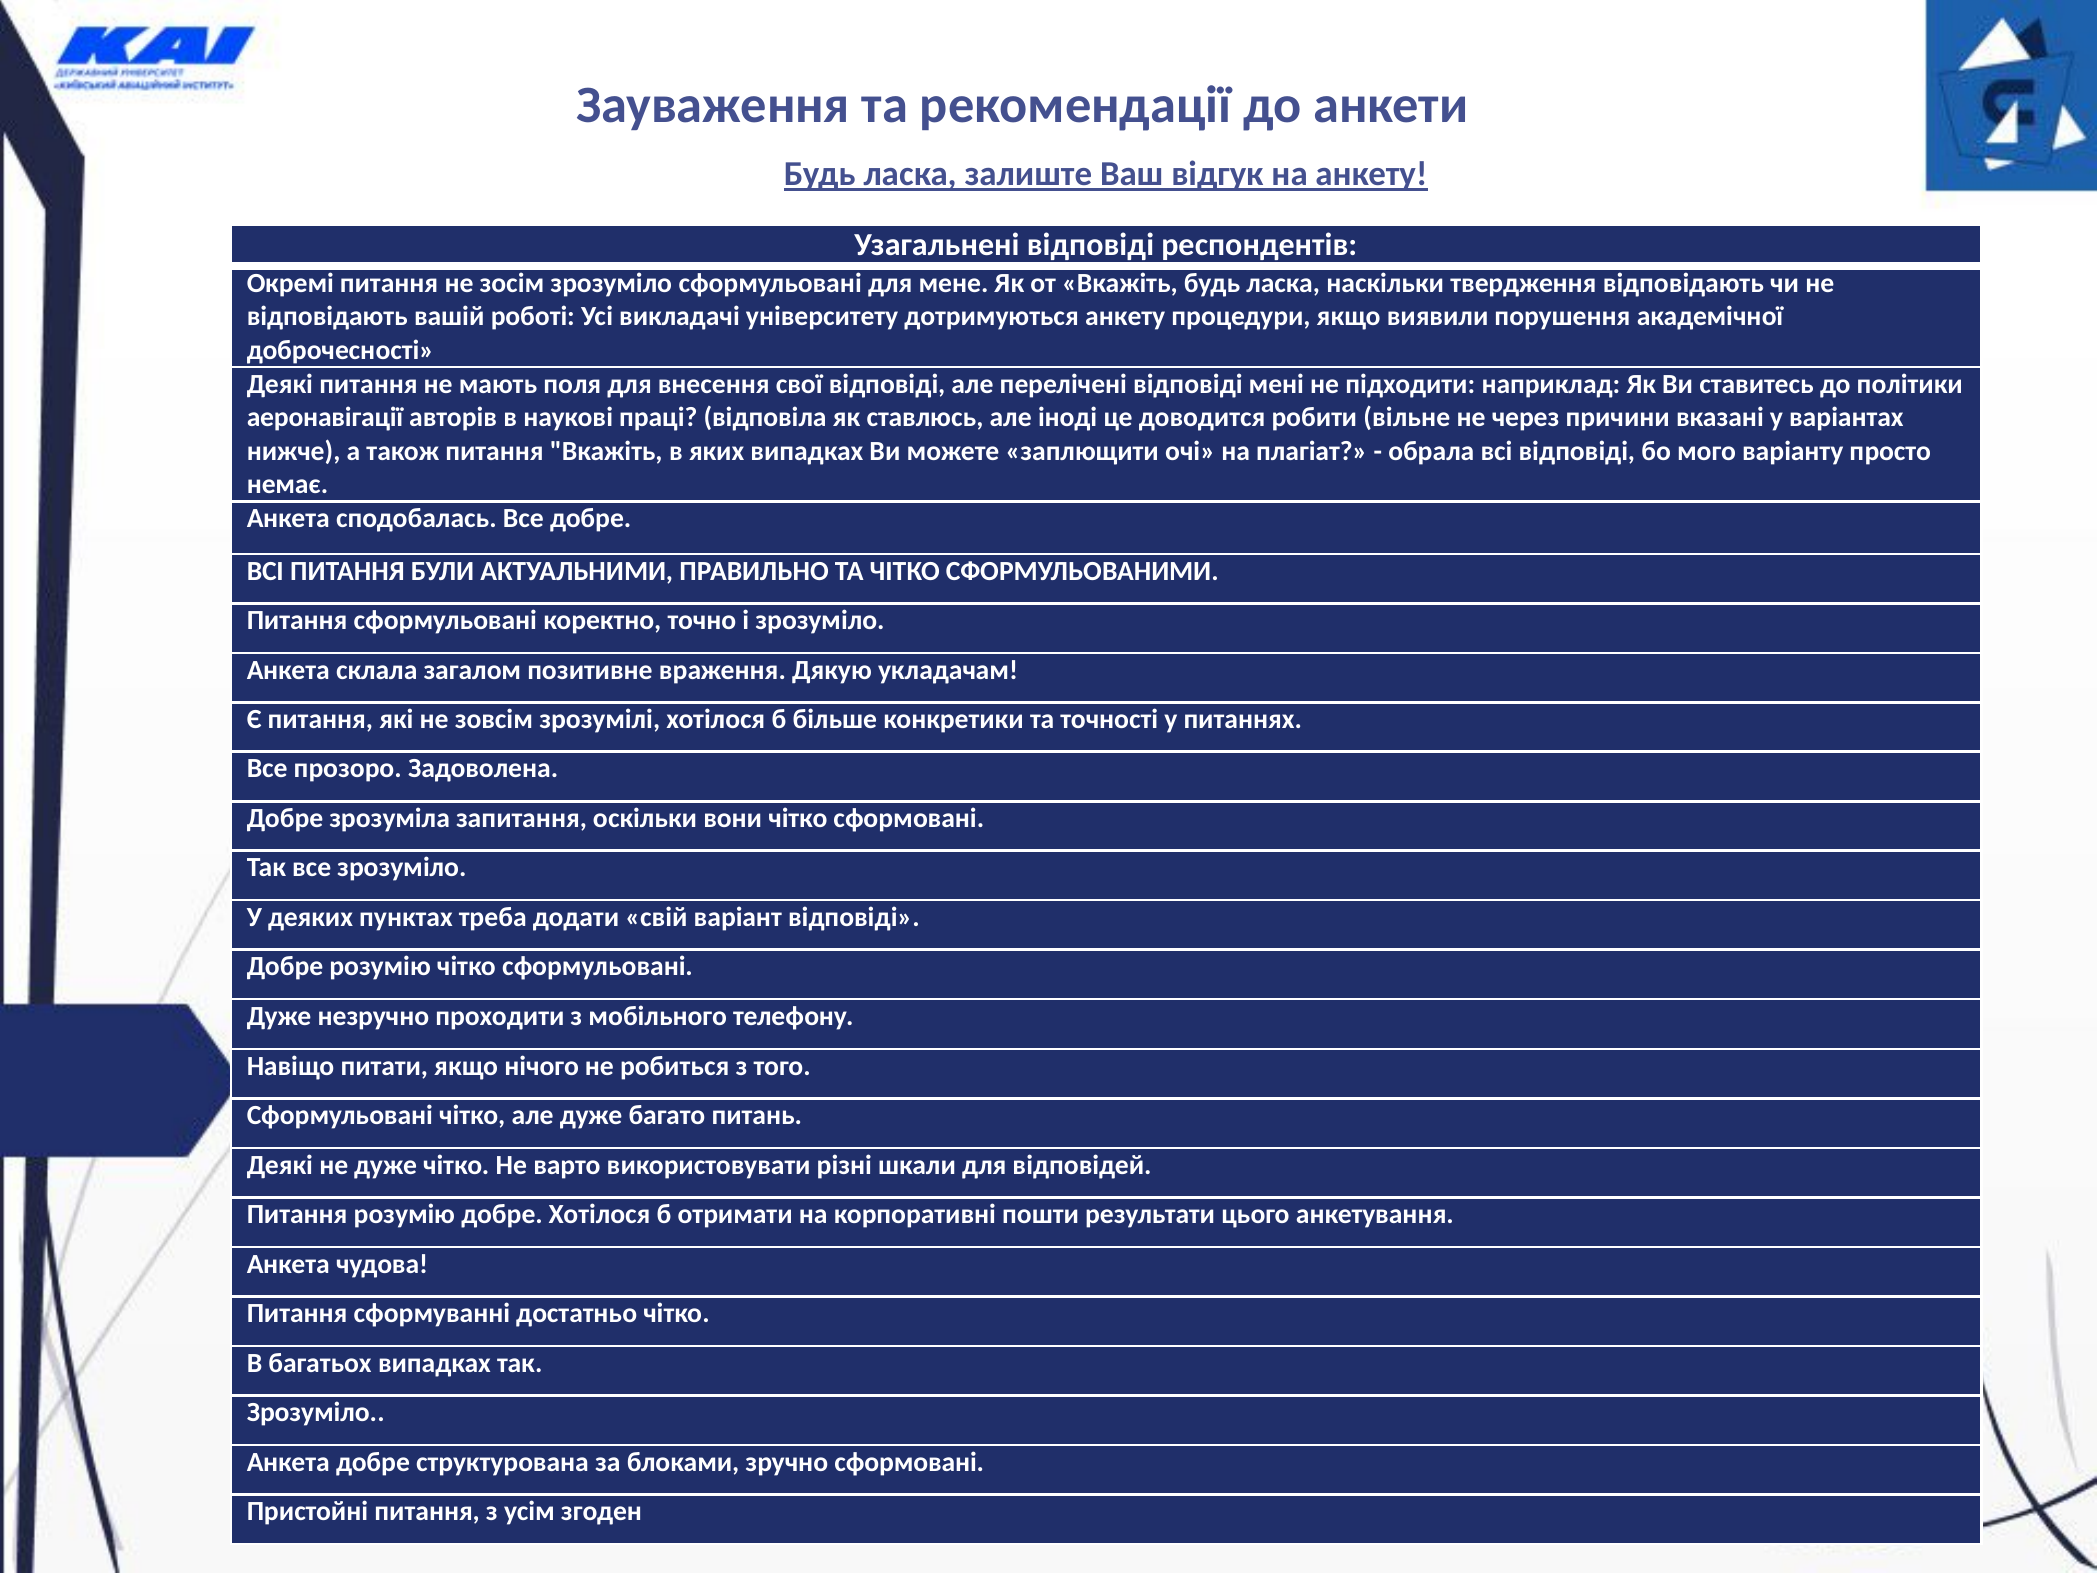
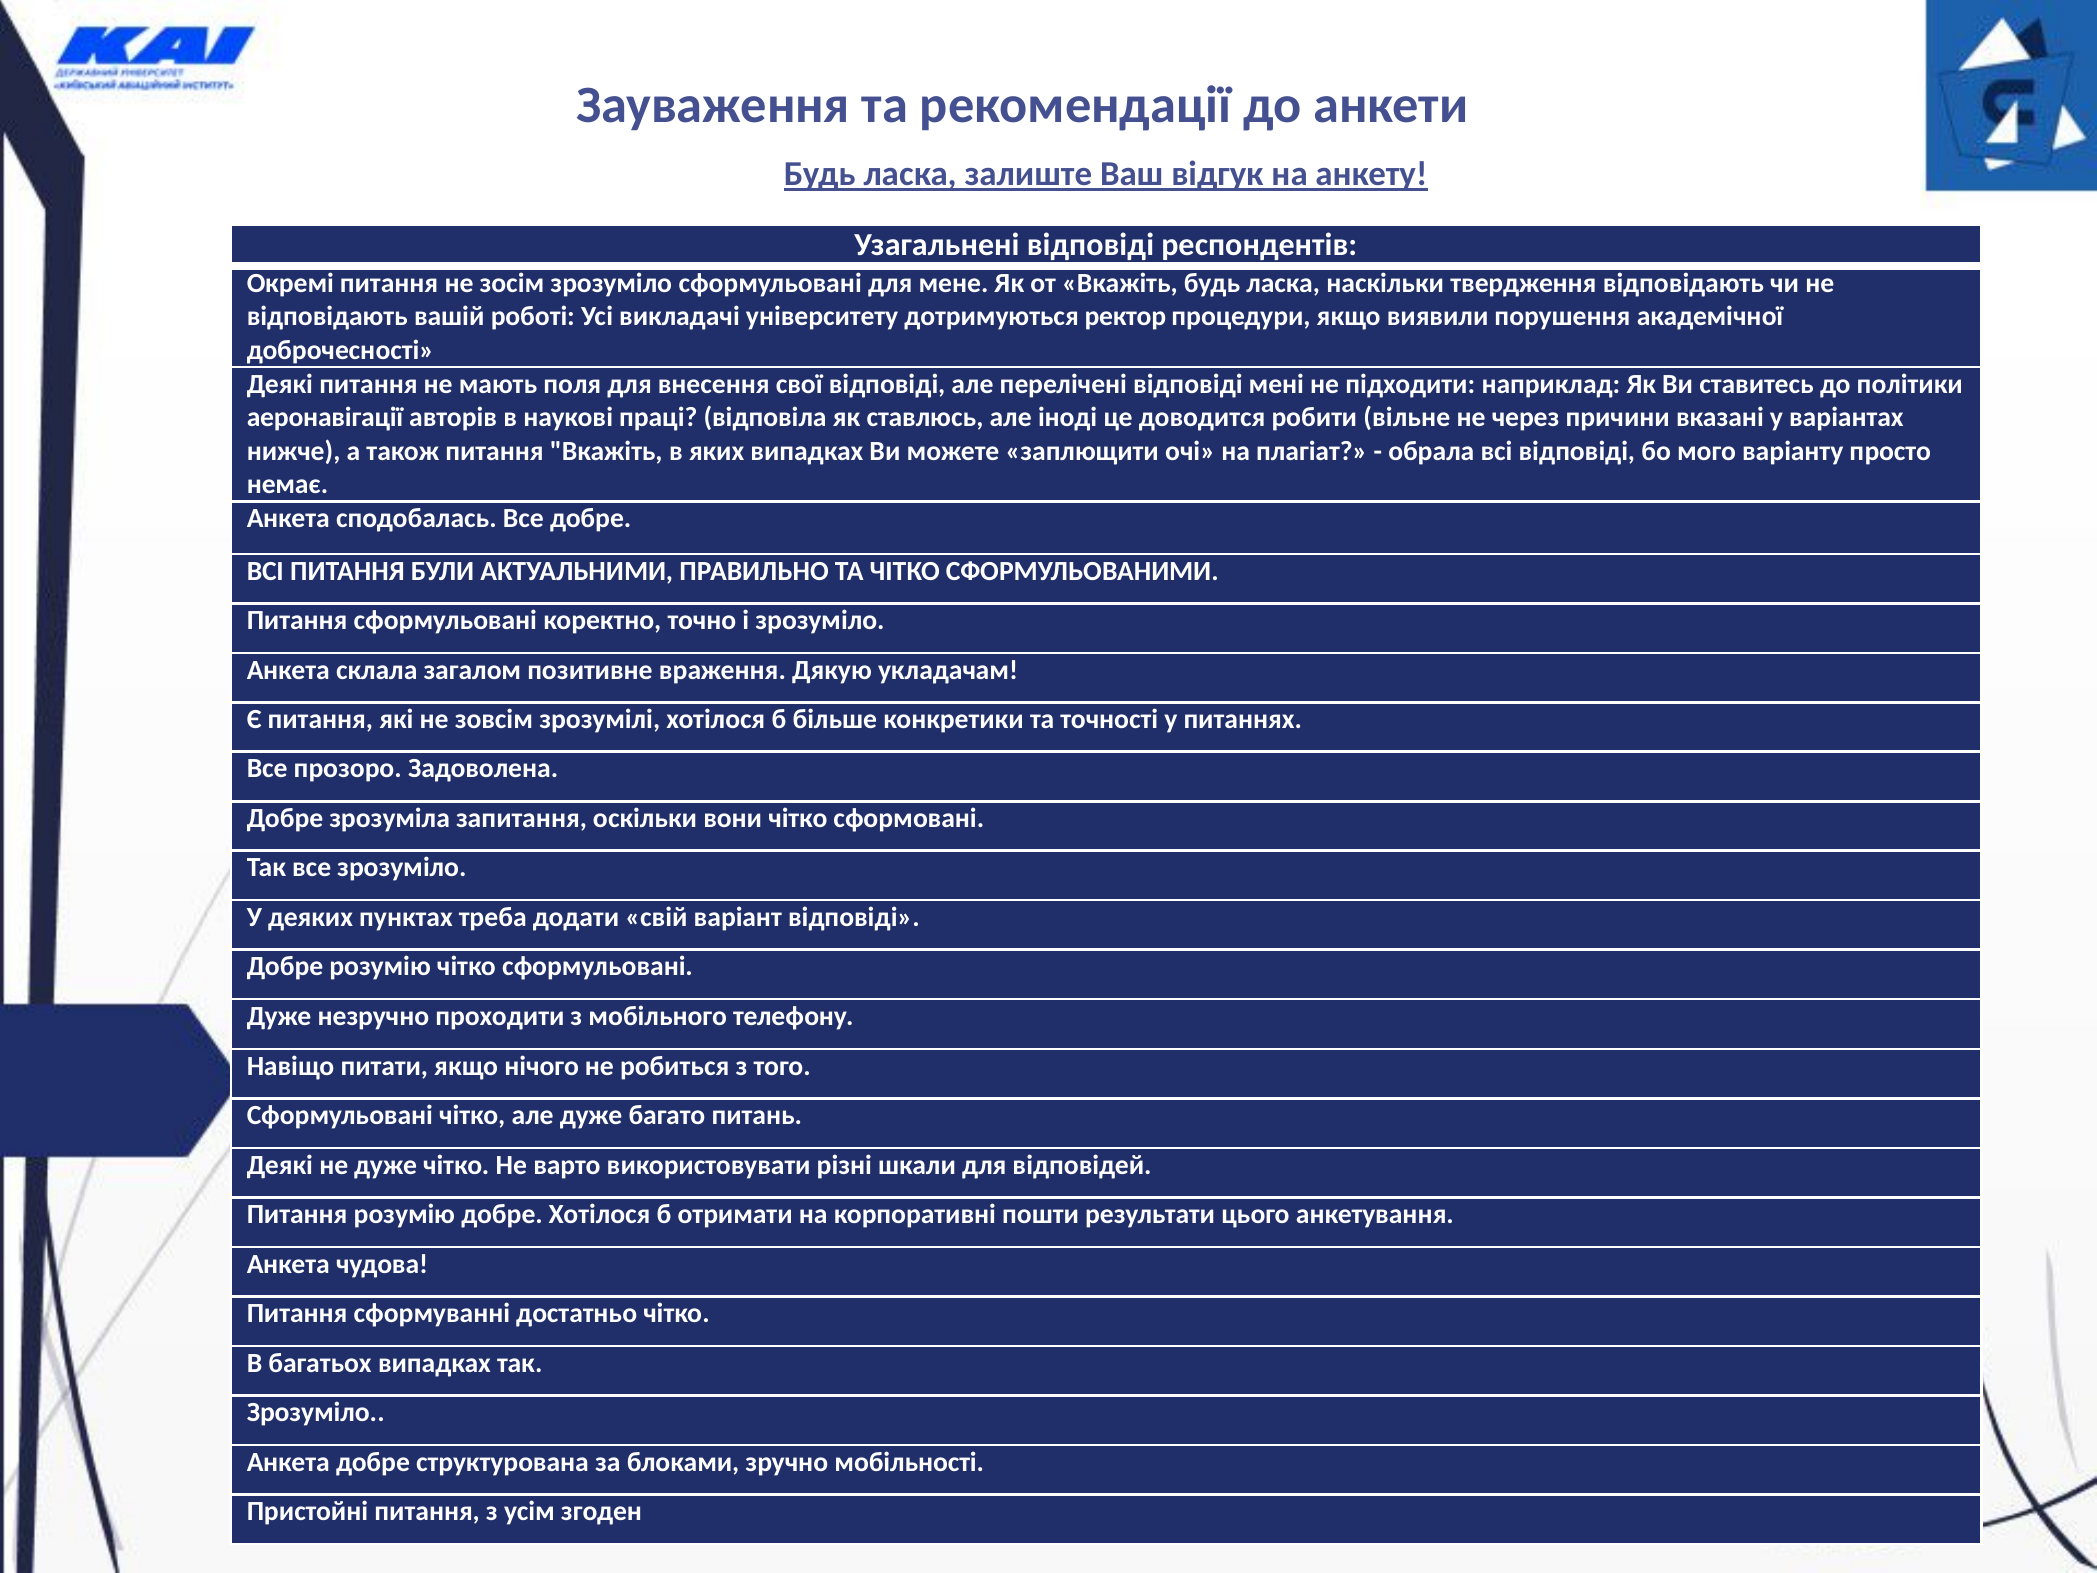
дотримуються анкету: анкету -> ректор
зручно сформовані: сформовані -> мобільності
